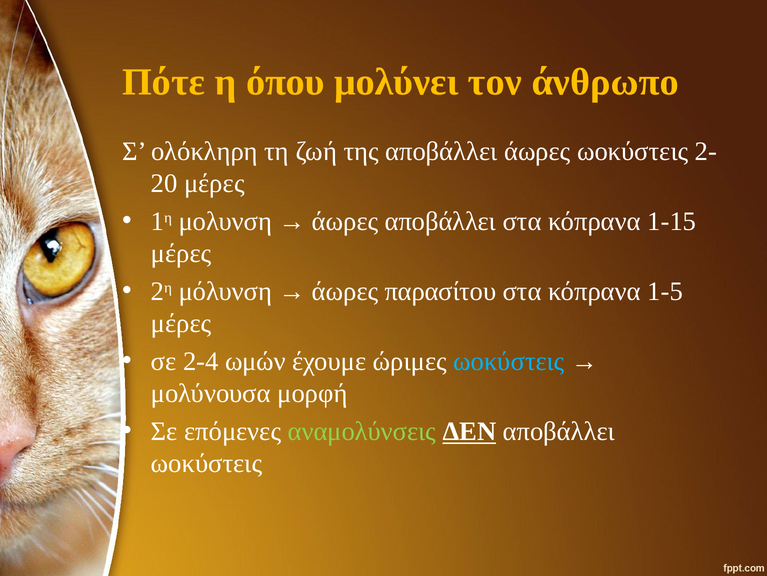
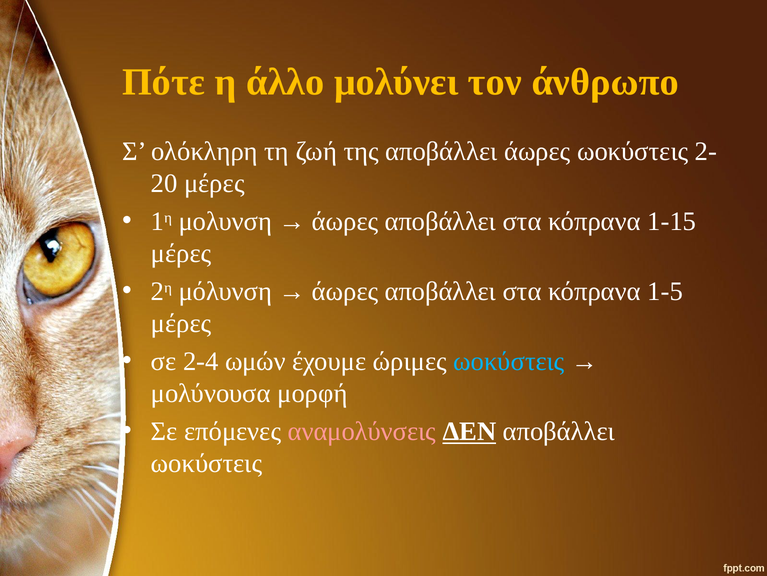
όπου: όπου -> άλλο
παρασίτου at (440, 291): παρασίτου -> αποβάλλει
αναμολύνσεις colour: light green -> pink
